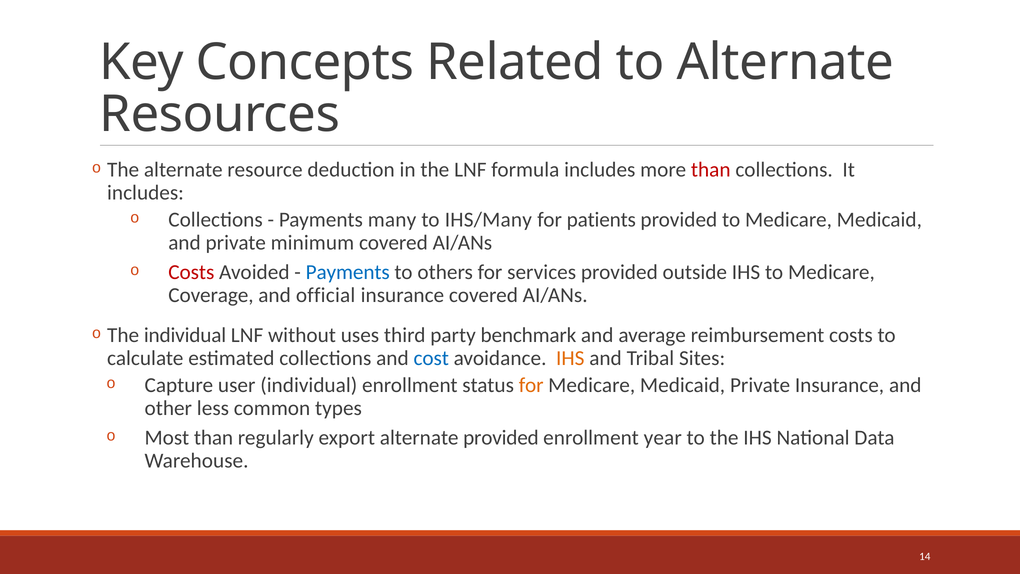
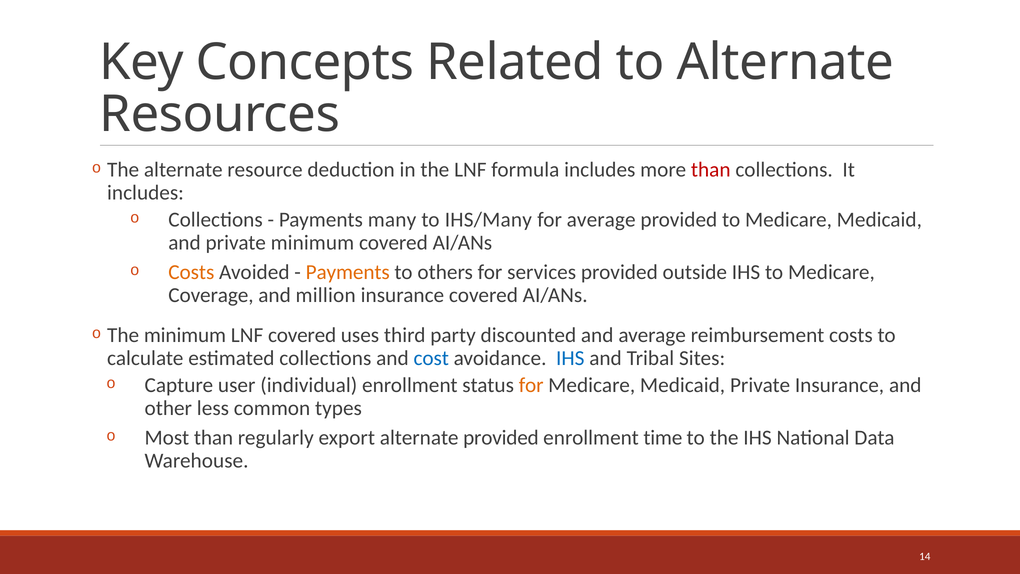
for patients: patients -> average
Costs at (191, 272) colour: red -> orange
Payments at (348, 272) colour: blue -> orange
official: official -> million
The individual: individual -> minimum
LNF without: without -> covered
benchmark: benchmark -> discounted
IHS at (570, 358) colour: orange -> blue
year: year -> time
